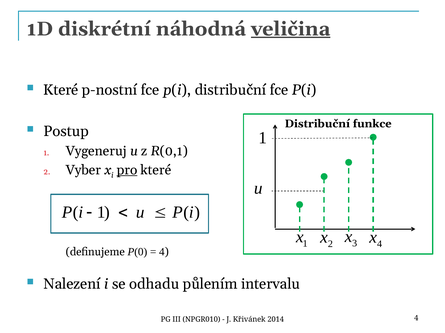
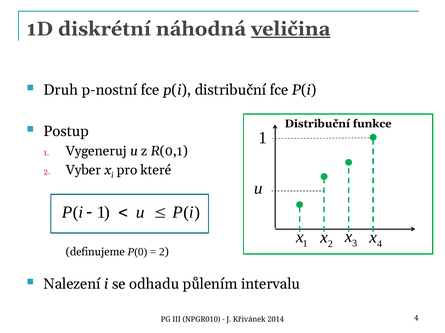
Které at (61, 90): Které -> Druh
pro underline: present -> none
4 at (162, 252): 4 -> 2
